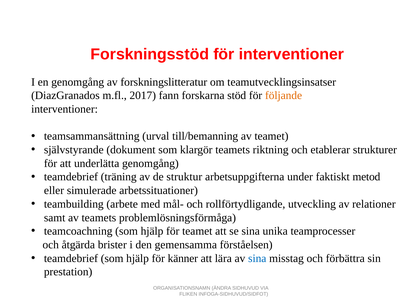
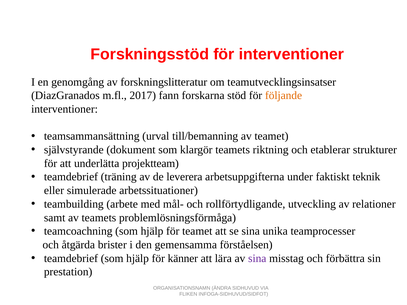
underlätta genomgång: genomgång -> projektteam
struktur: struktur -> leverera
metod: metod -> teknik
sina at (257, 259) colour: blue -> purple
